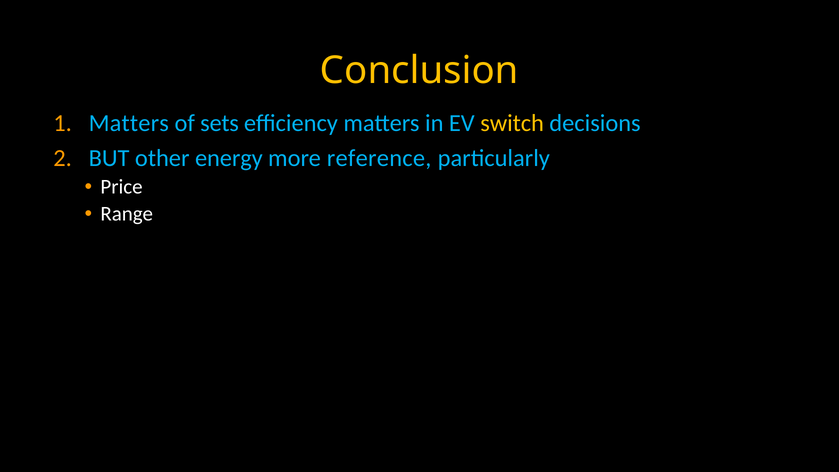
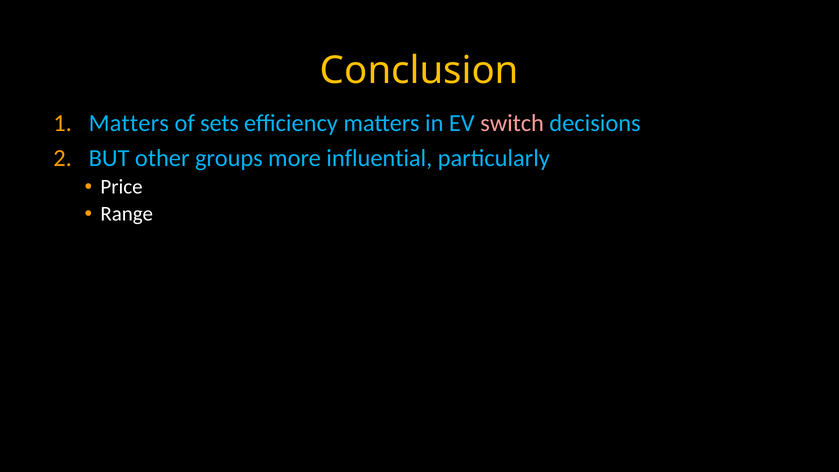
switch colour: yellow -> pink
energy: energy -> groups
reference: reference -> influential
